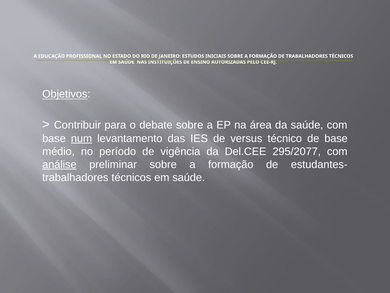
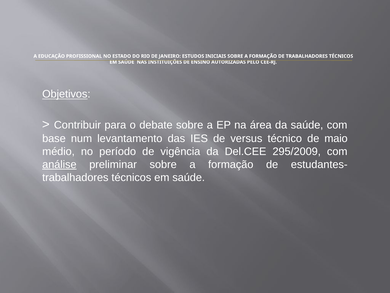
num underline: present -> none
de base: base -> maio
295/2077: 295/2077 -> 295/2009
